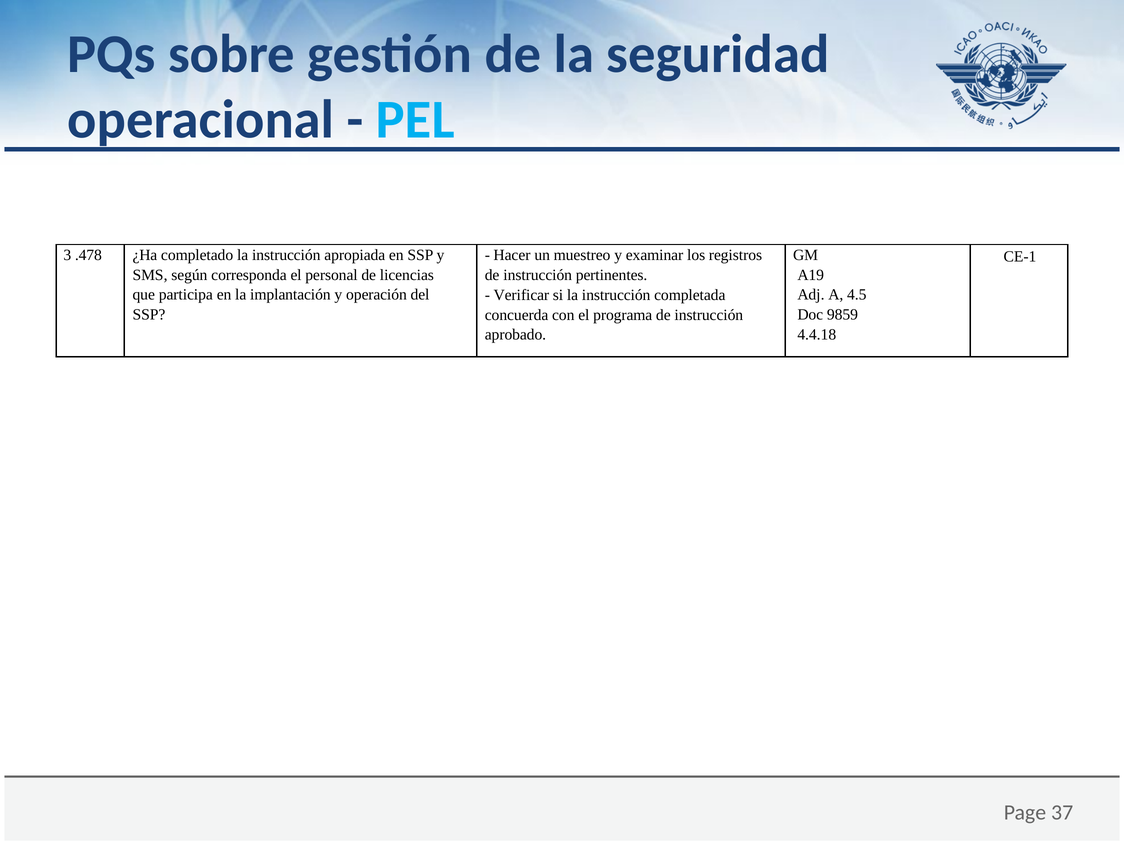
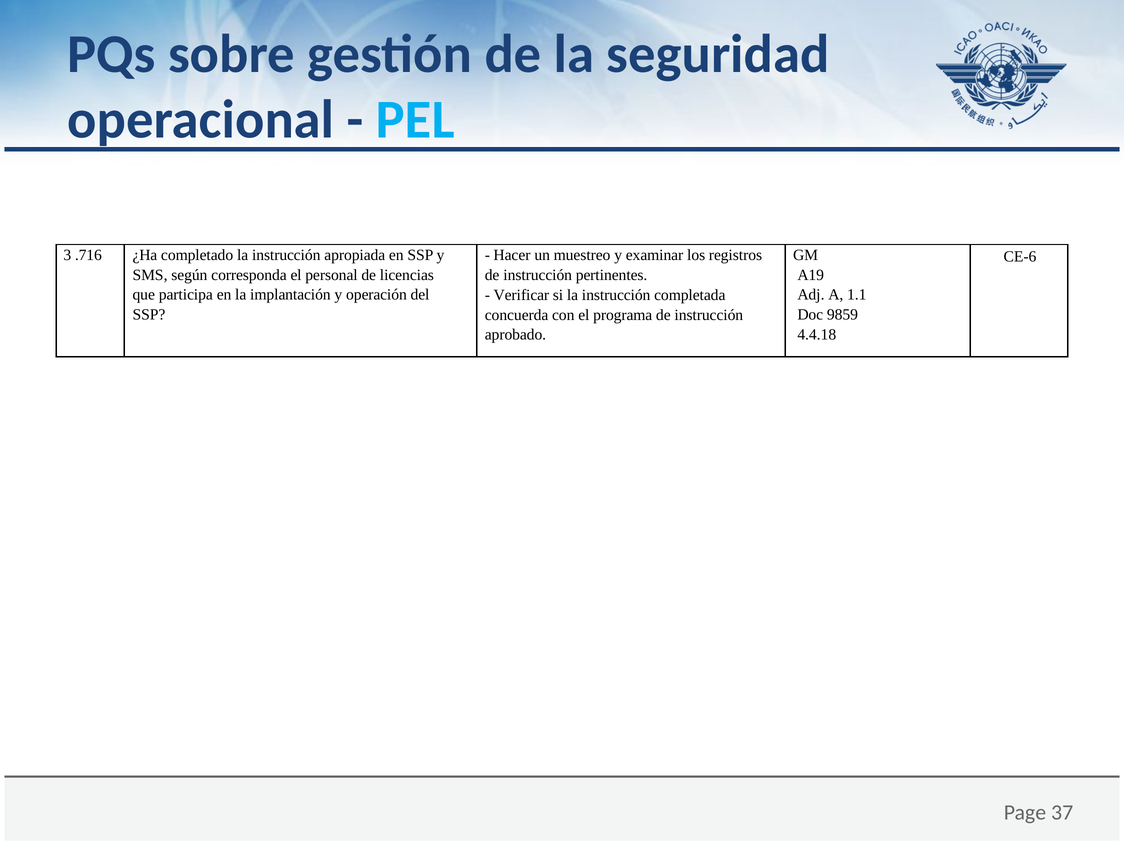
.478: .478 -> .716
CE-1: CE-1 -> CE-6
4.5: 4.5 -> 1.1
